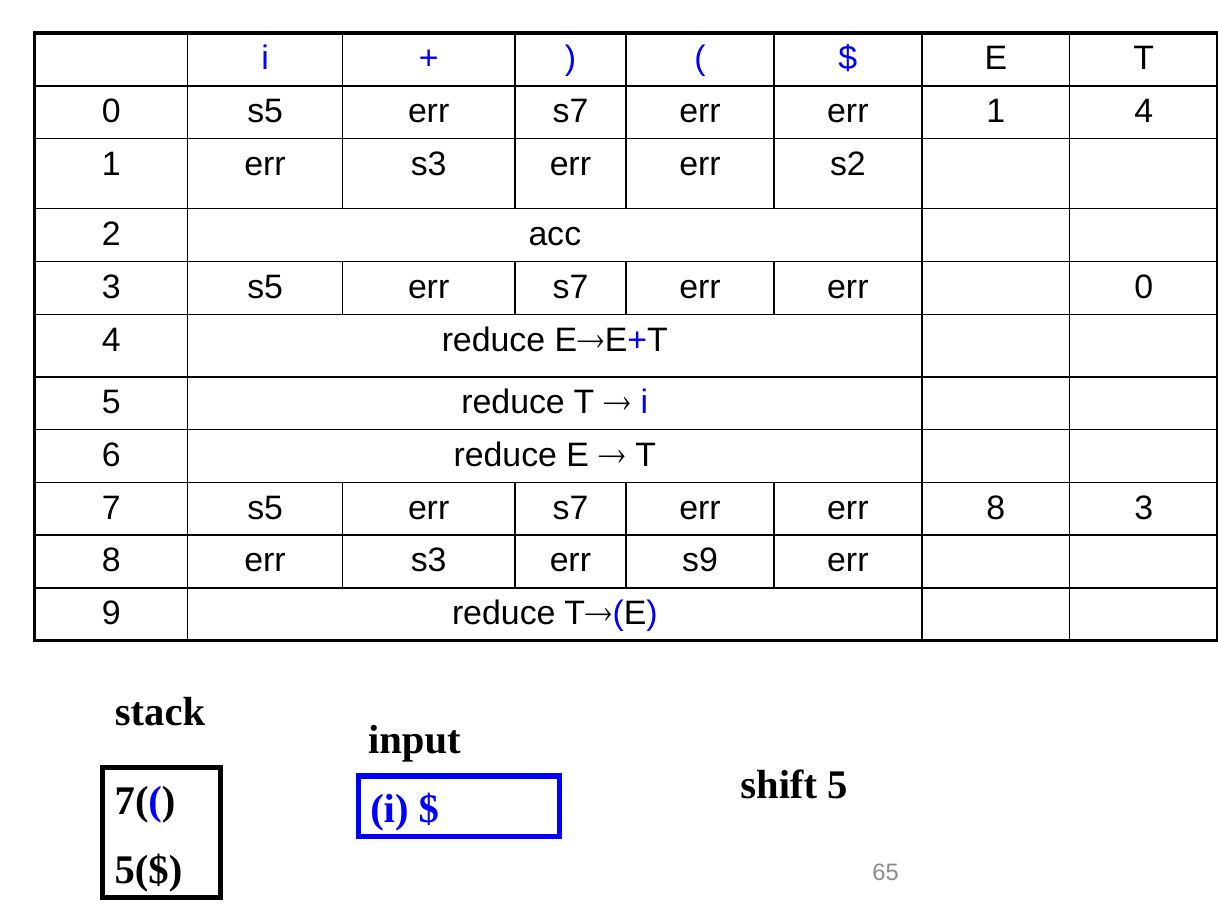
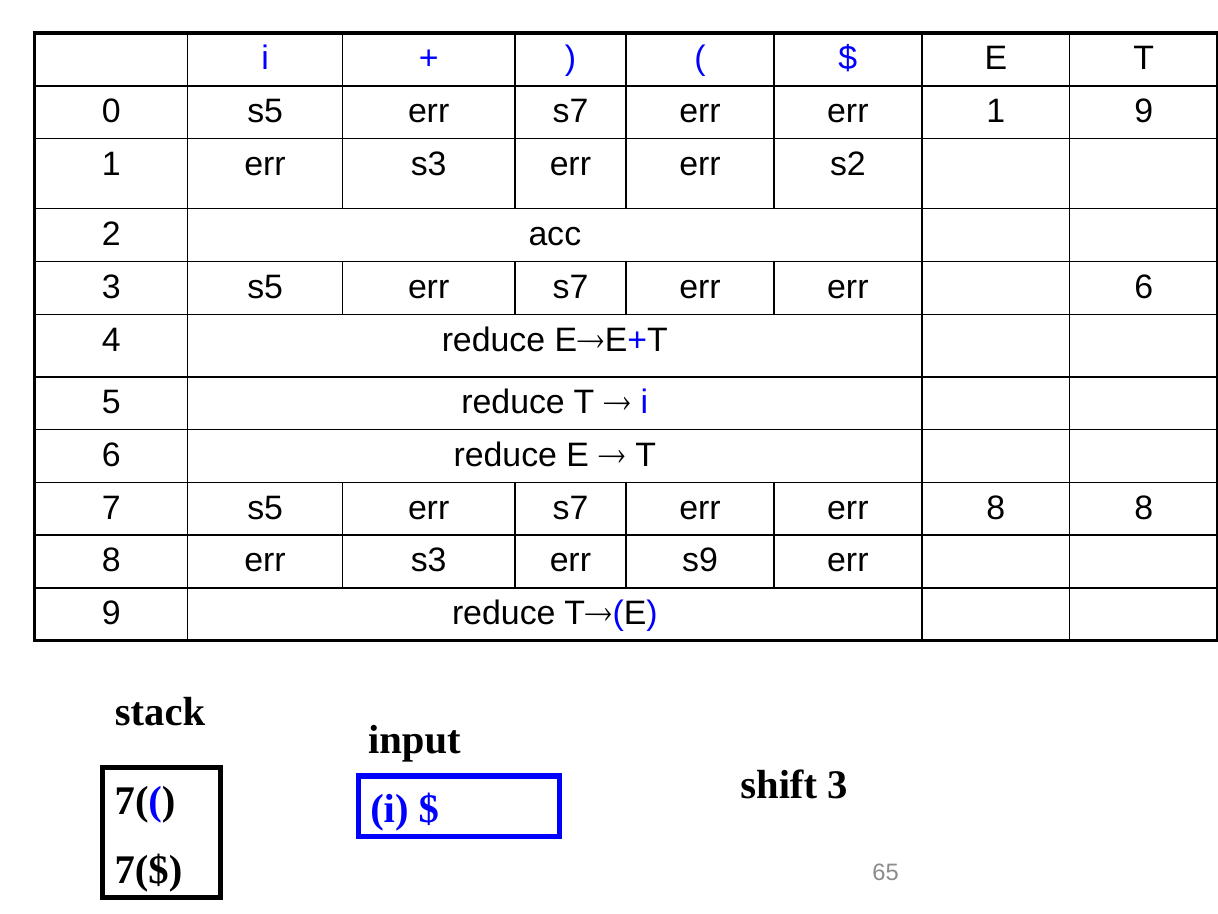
1 4: 4 -> 9
err 0: 0 -> 6
err 8 3: 3 -> 8
shift 5: 5 -> 3
5($: 5($ -> 7($
